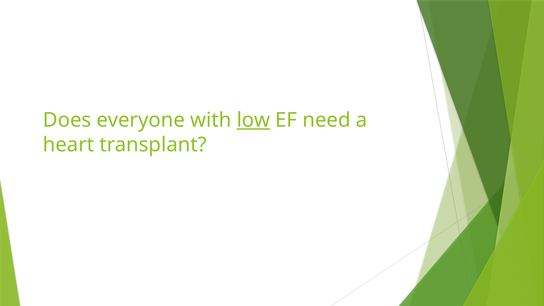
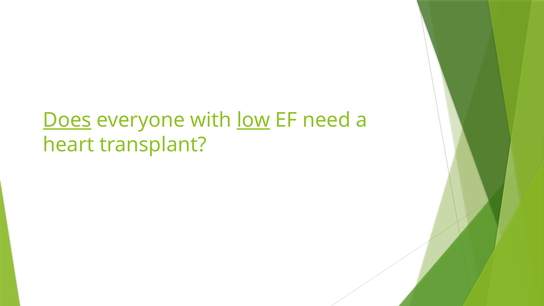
Does underline: none -> present
